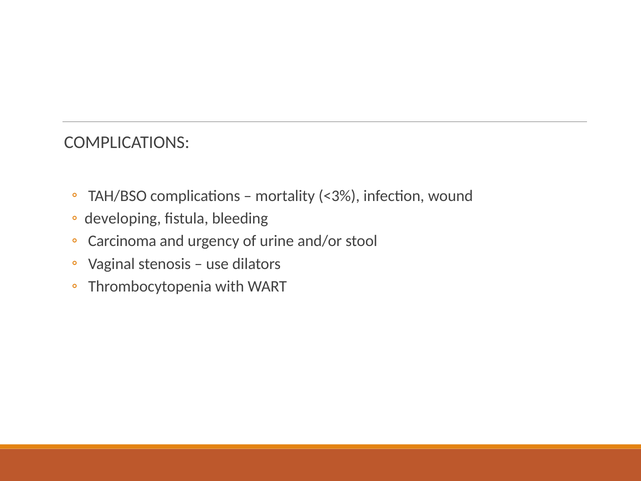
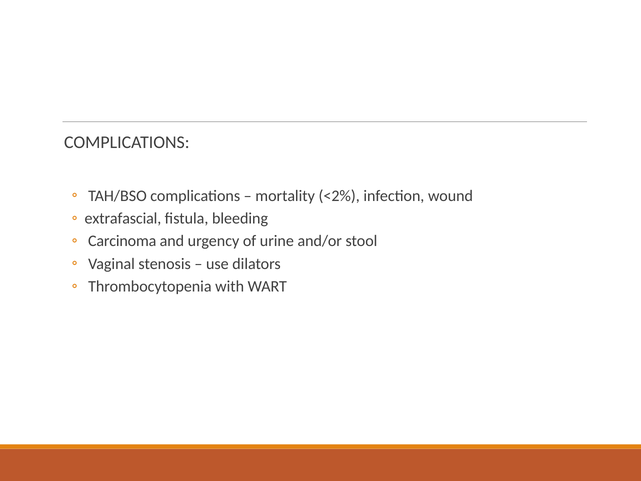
<3%: <3% -> <2%
developing: developing -> extrafascial
